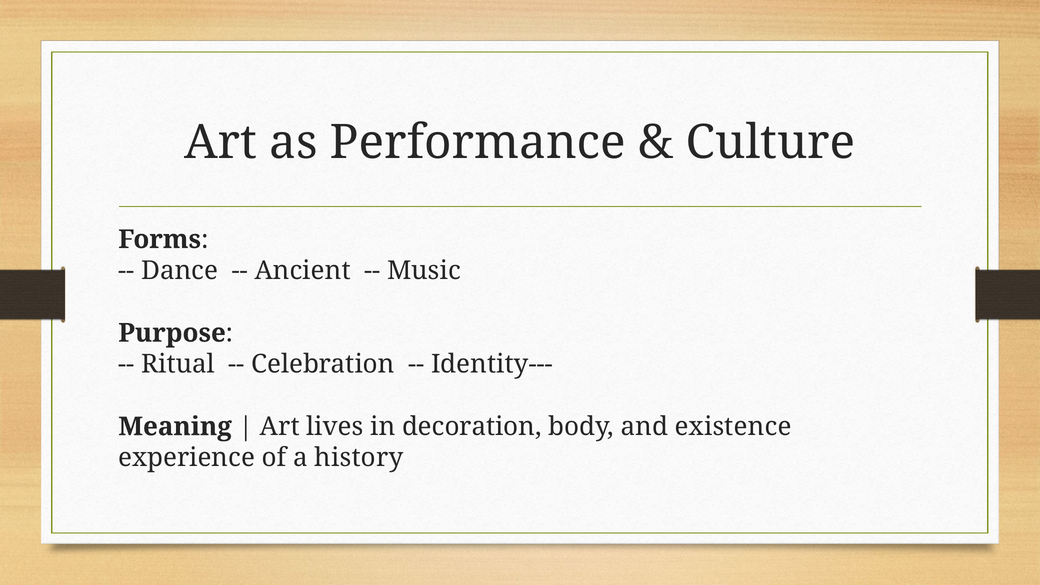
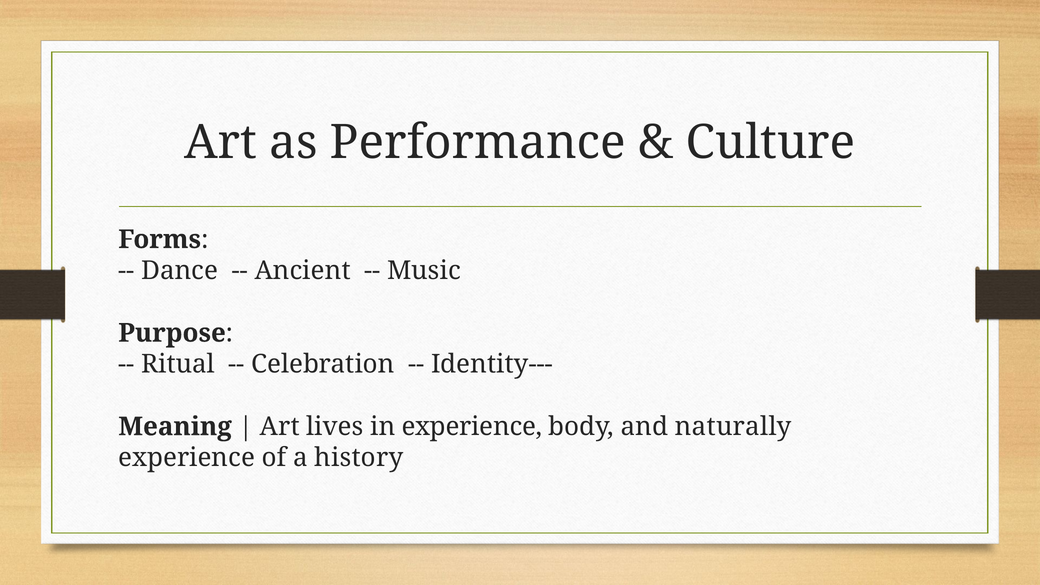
in decoration: decoration -> experience
existence: existence -> naturally
